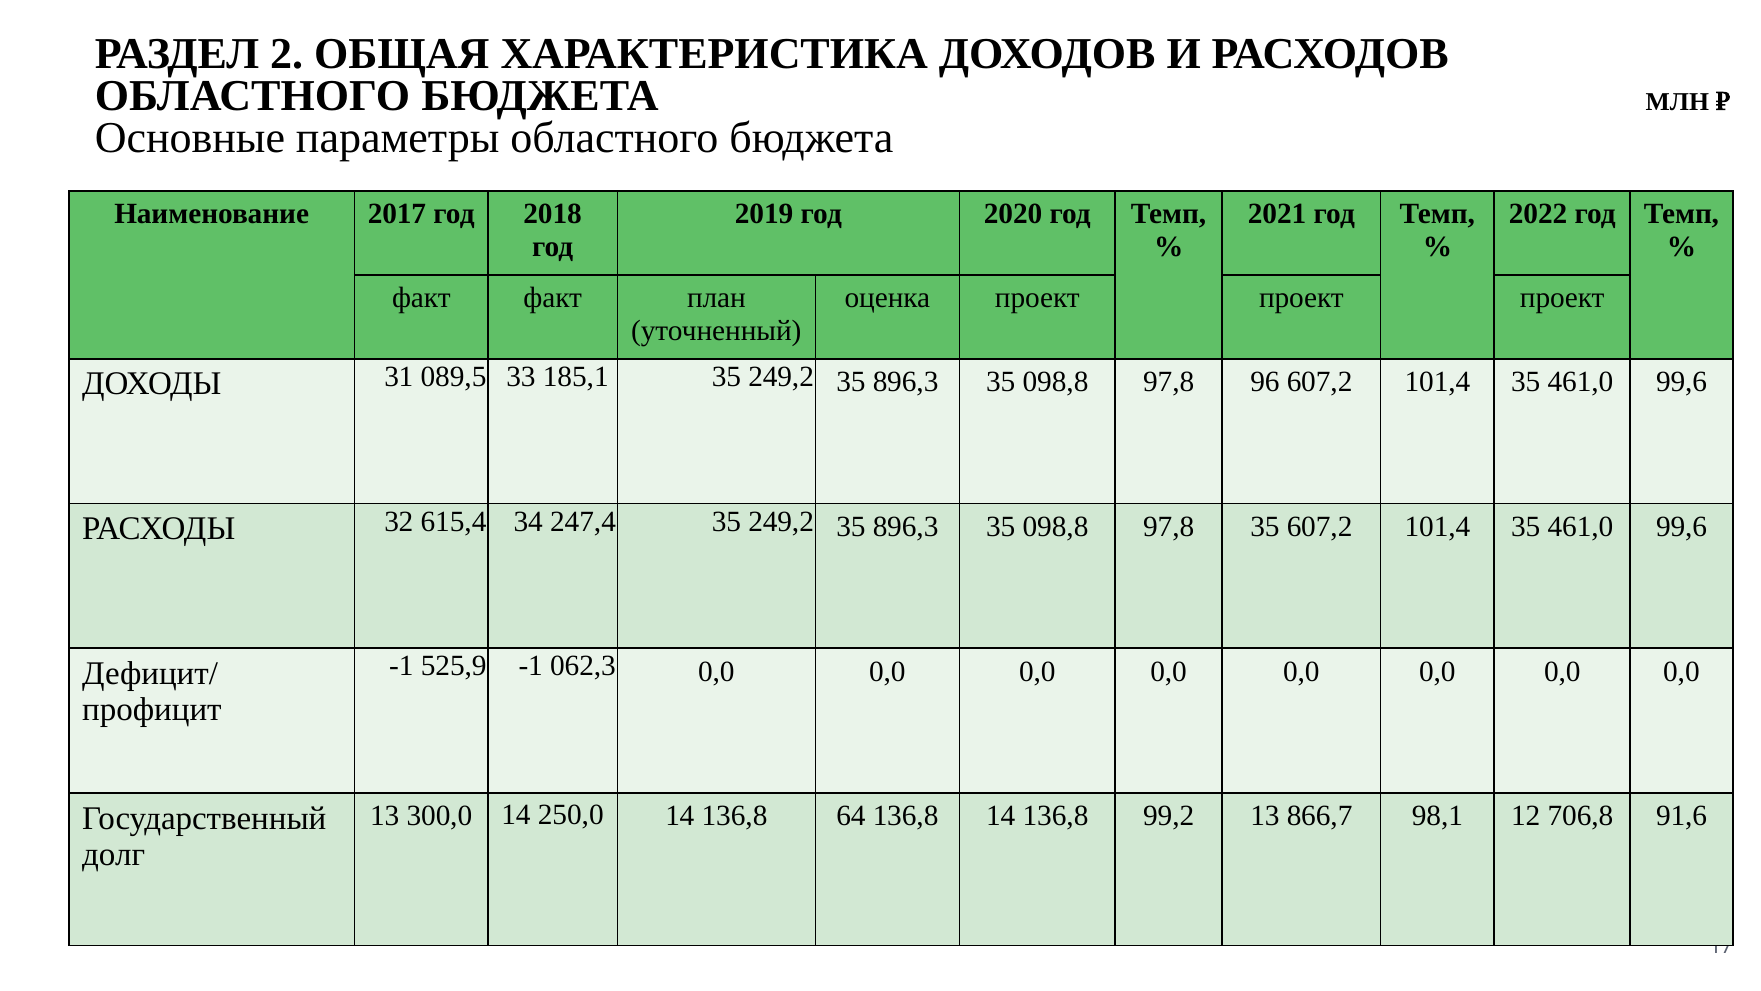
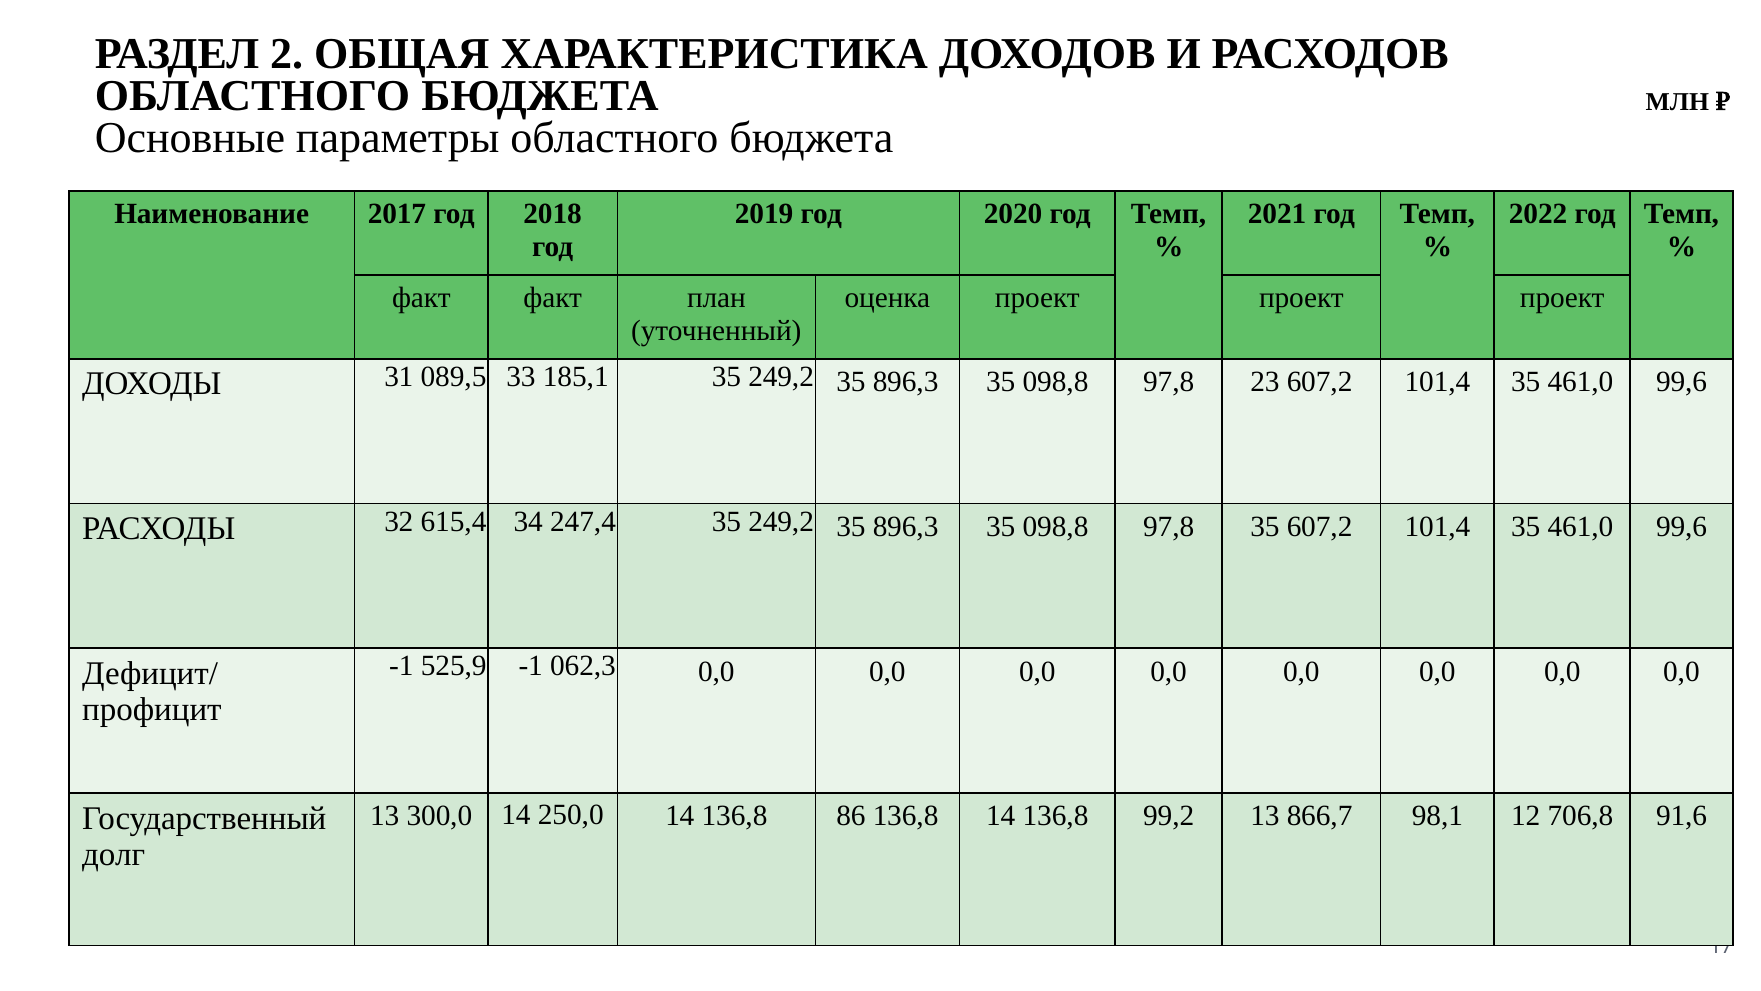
96: 96 -> 23
64: 64 -> 86
